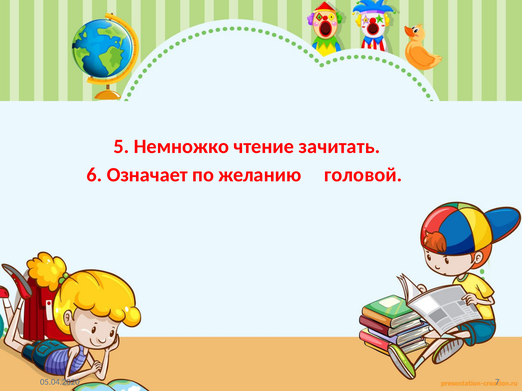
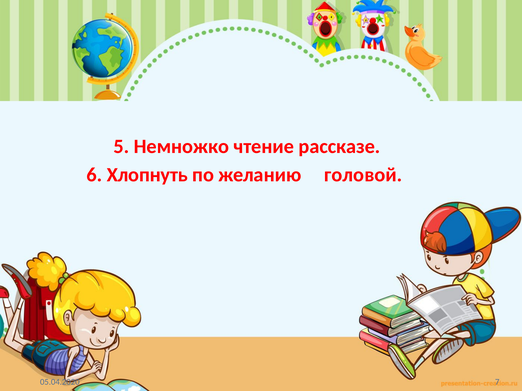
зачитать: зачитать -> рассказе
Означает: Означает -> Хлопнуть
